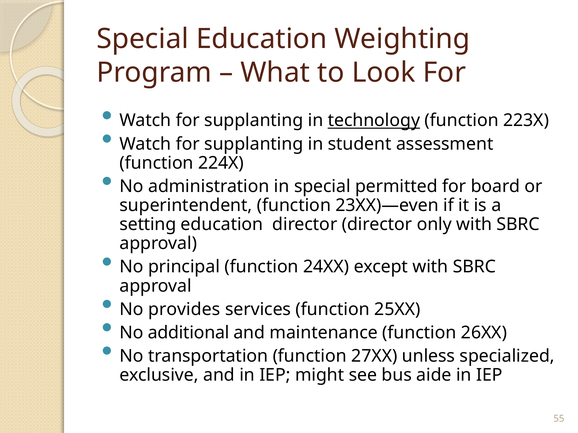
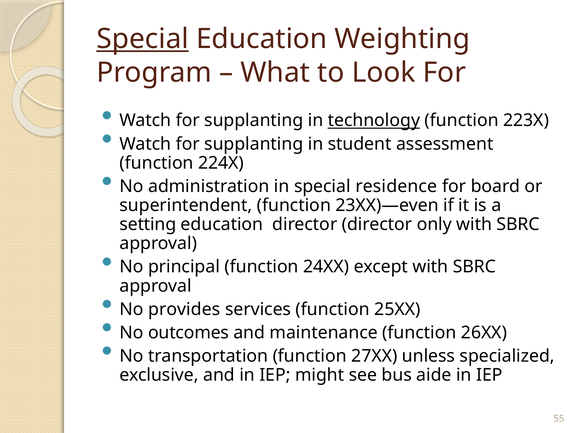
Special at (143, 39) underline: none -> present
permitted: permitted -> residence
additional: additional -> outcomes
